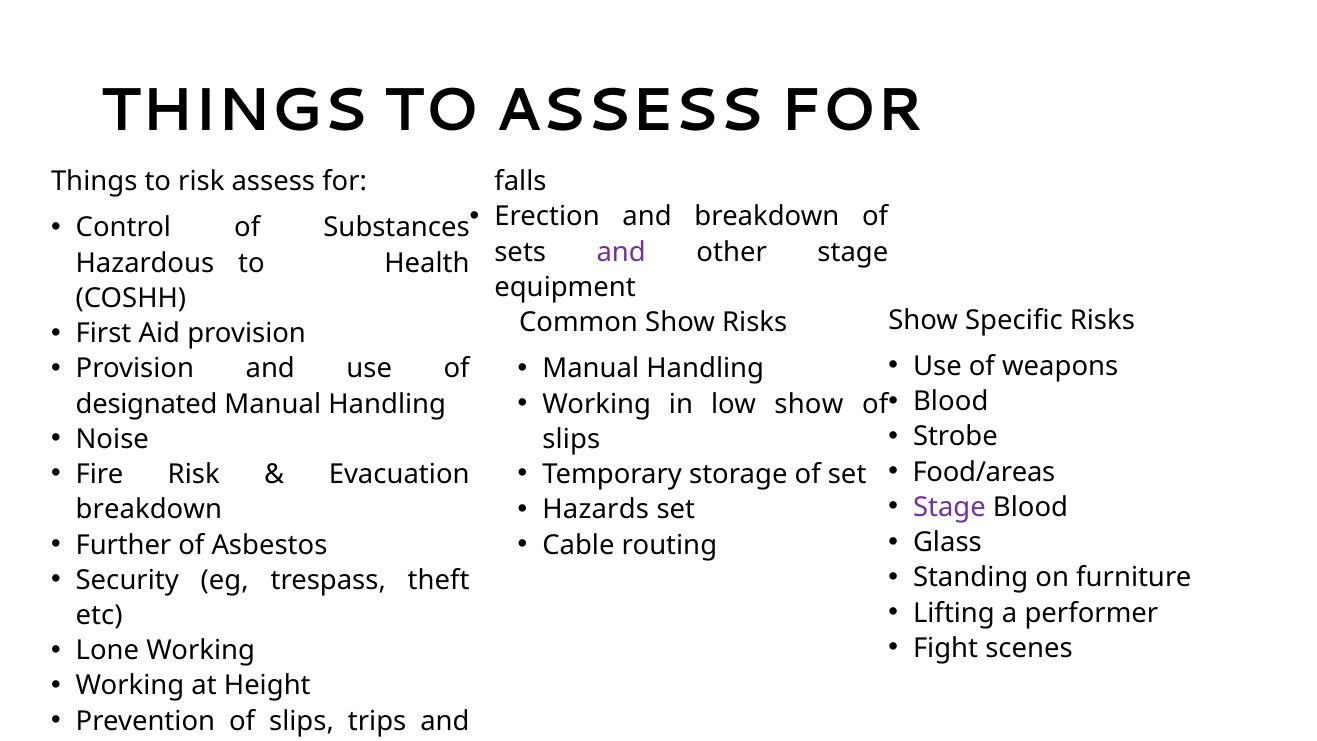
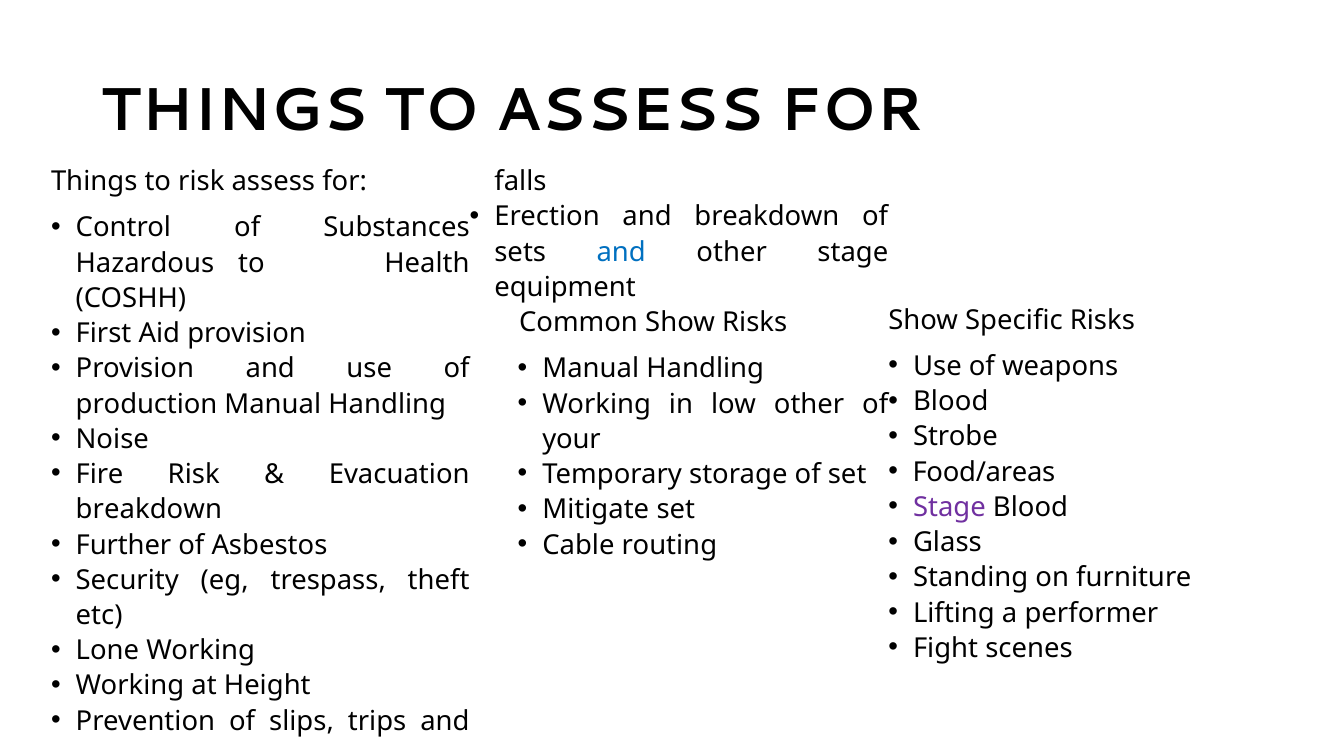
and at (621, 252) colour: purple -> blue
low show: show -> other
designated: designated -> production
slips at (571, 439): slips -> your
Hazards: Hazards -> Mitigate
